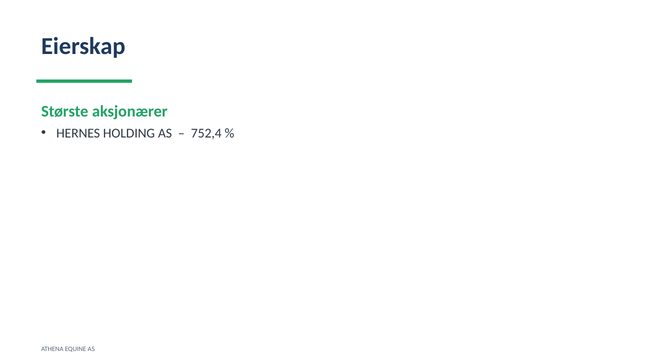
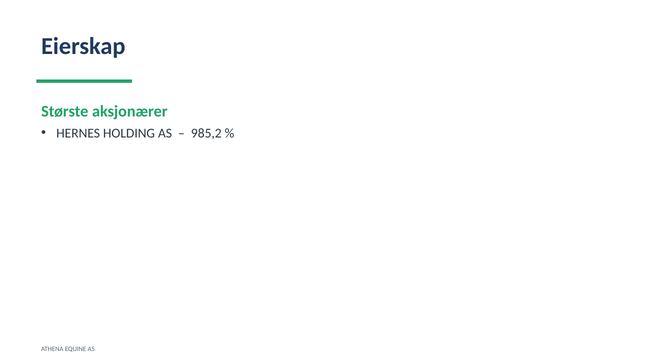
752,4: 752,4 -> 985,2
